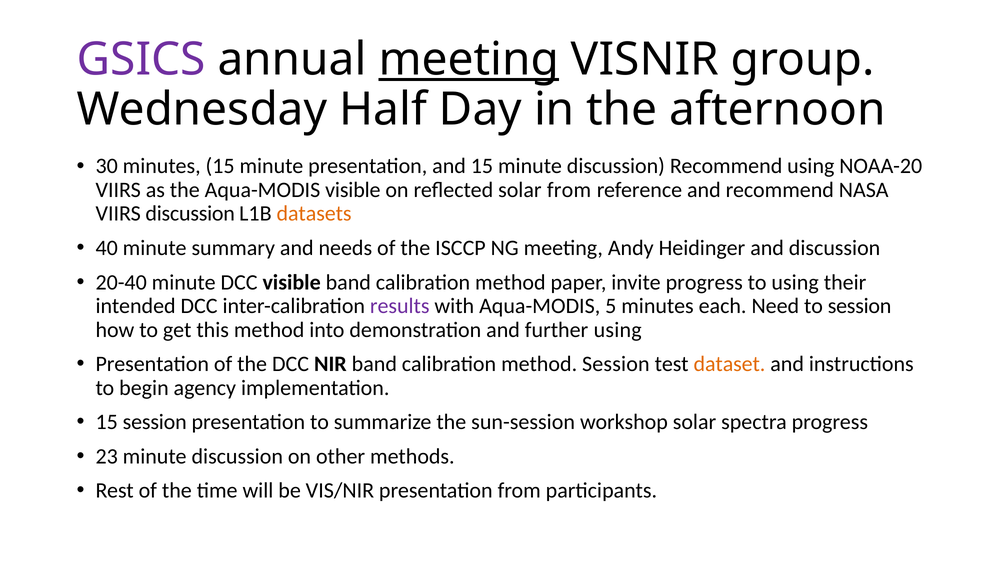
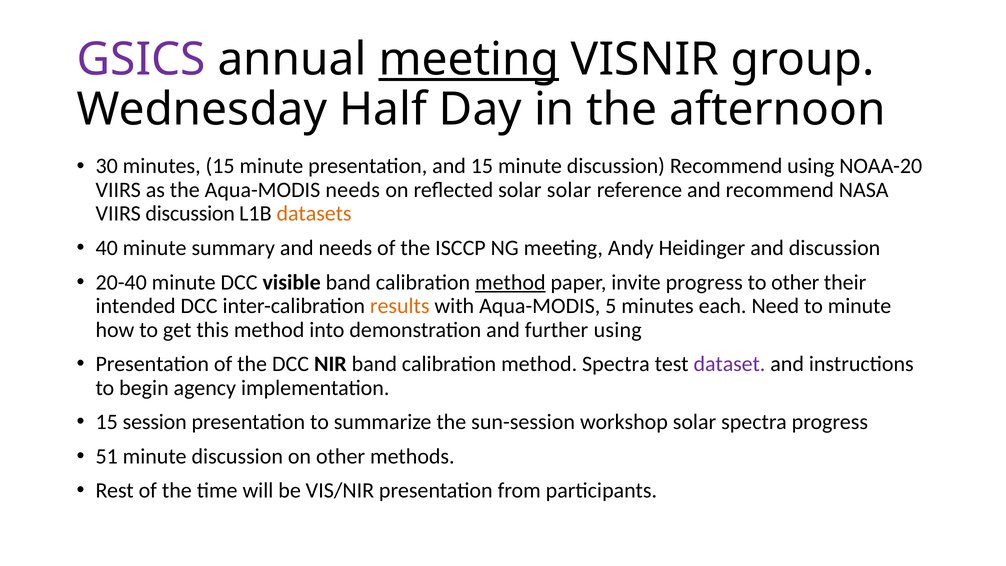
Aqua-MODIS visible: visible -> needs
solar from: from -> solar
method at (510, 282) underline: none -> present
to using: using -> other
results colour: purple -> orange
to session: session -> minute
method Session: Session -> Spectra
dataset colour: orange -> purple
23: 23 -> 51
